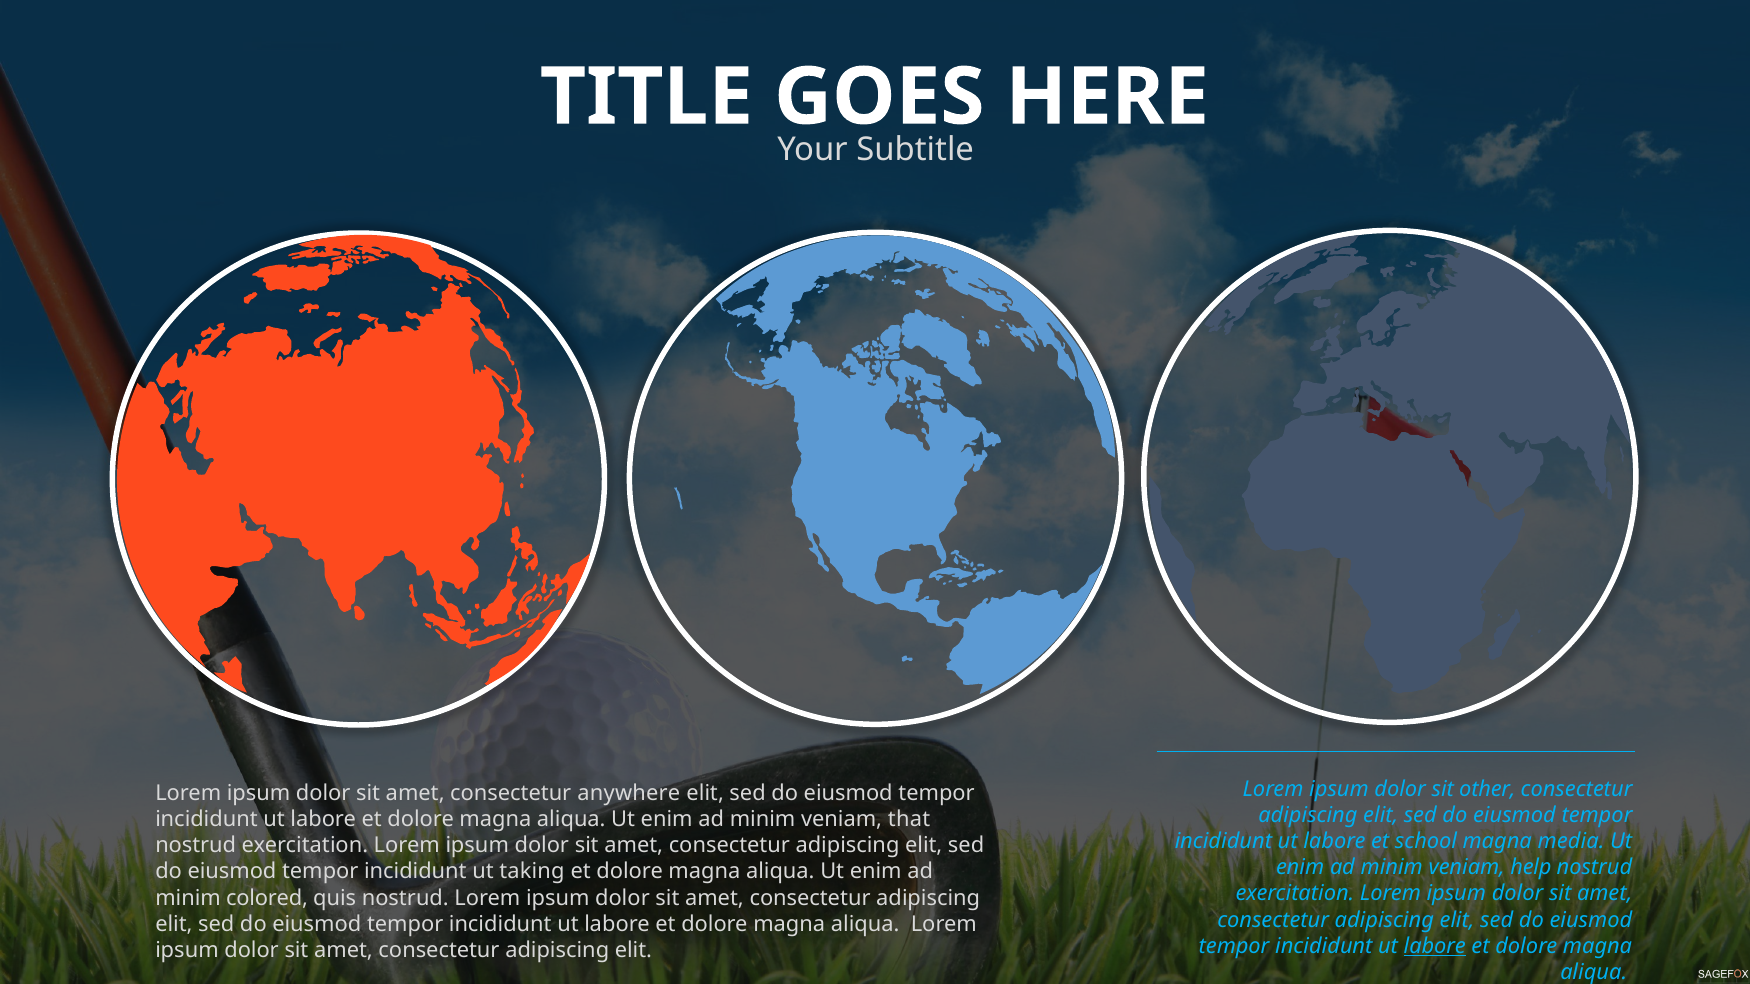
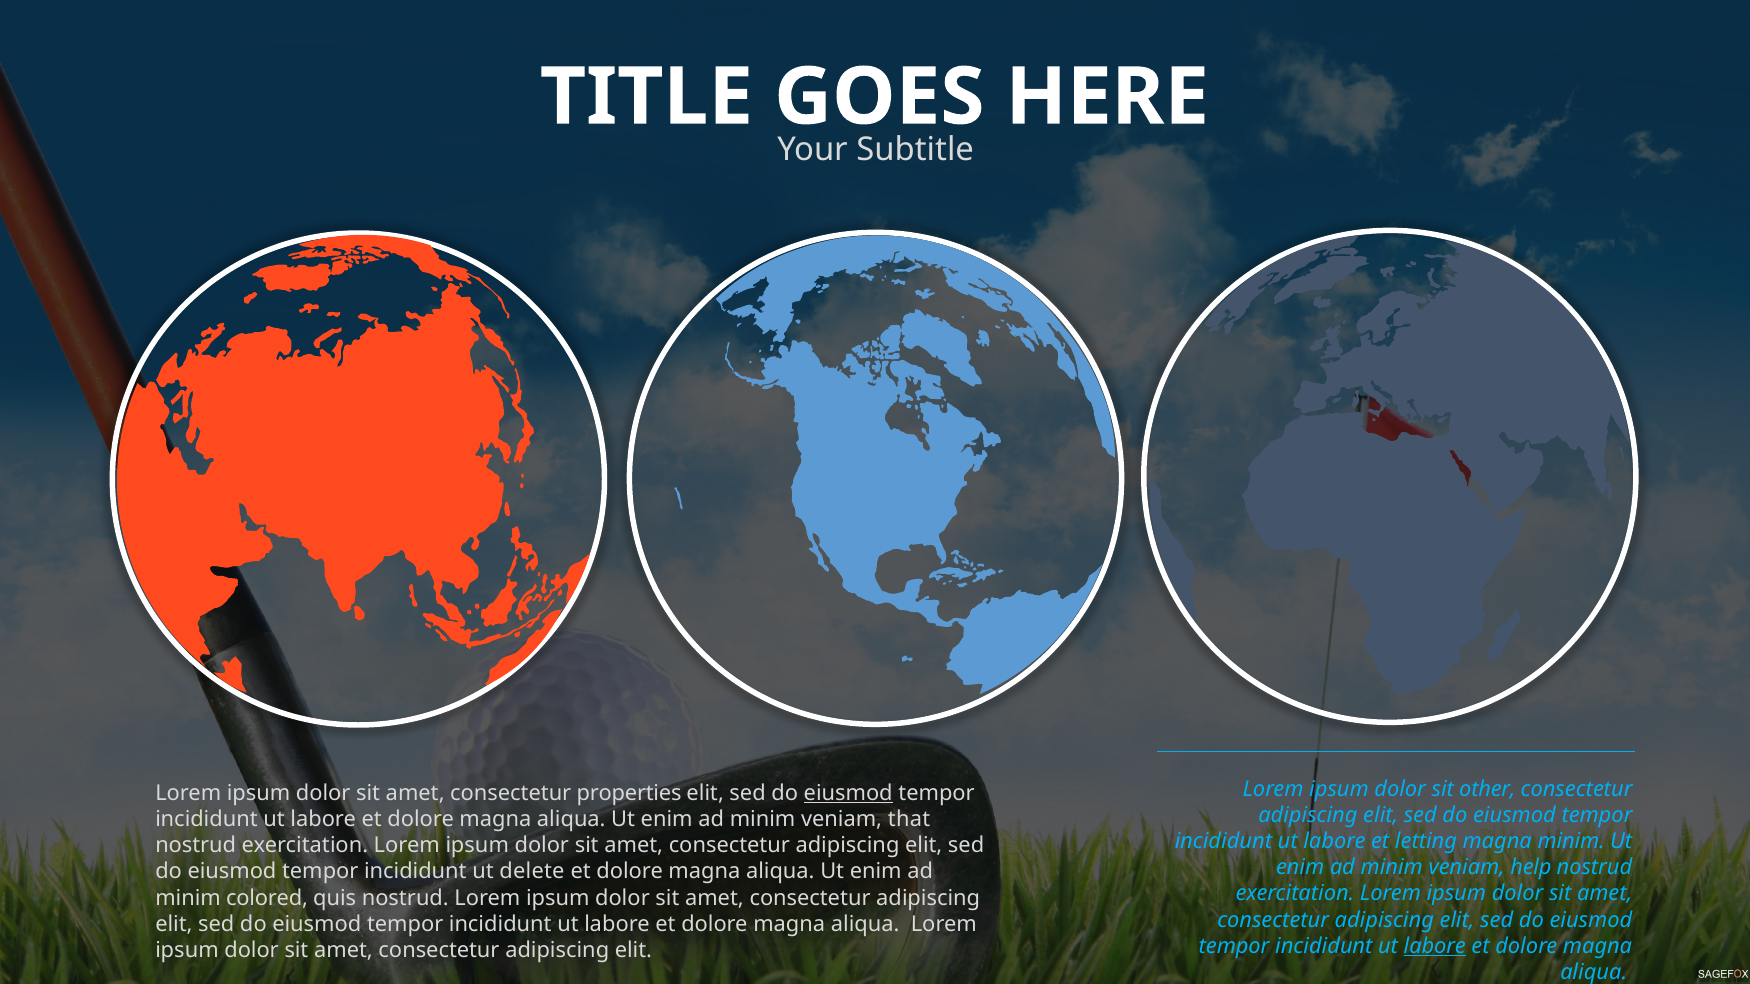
anywhere: anywhere -> properties
eiusmod at (848, 793) underline: none -> present
school: school -> letting
magna media: media -> minim
taking: taking -> delete
